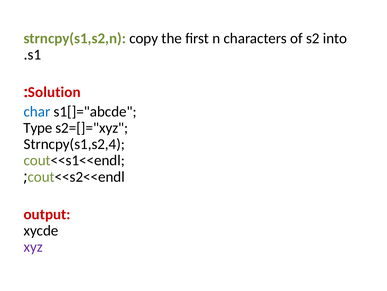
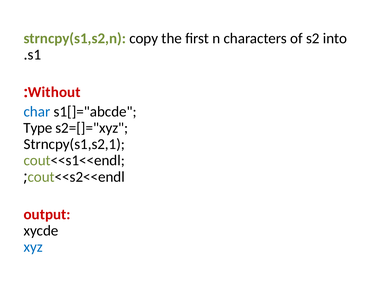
Solution: Solution -> Without
Strncpy(s1,s2,4: Strncpy(s1,s2,4 -> Strncpy(s1,s2,1
xyz colour: purple -> blue
